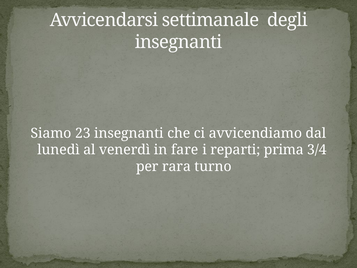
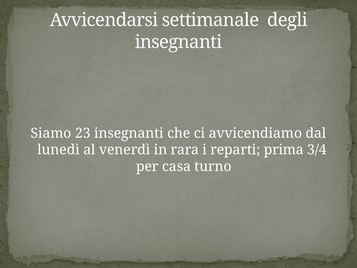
fare: fare -> rara
rara: rara -> casa
